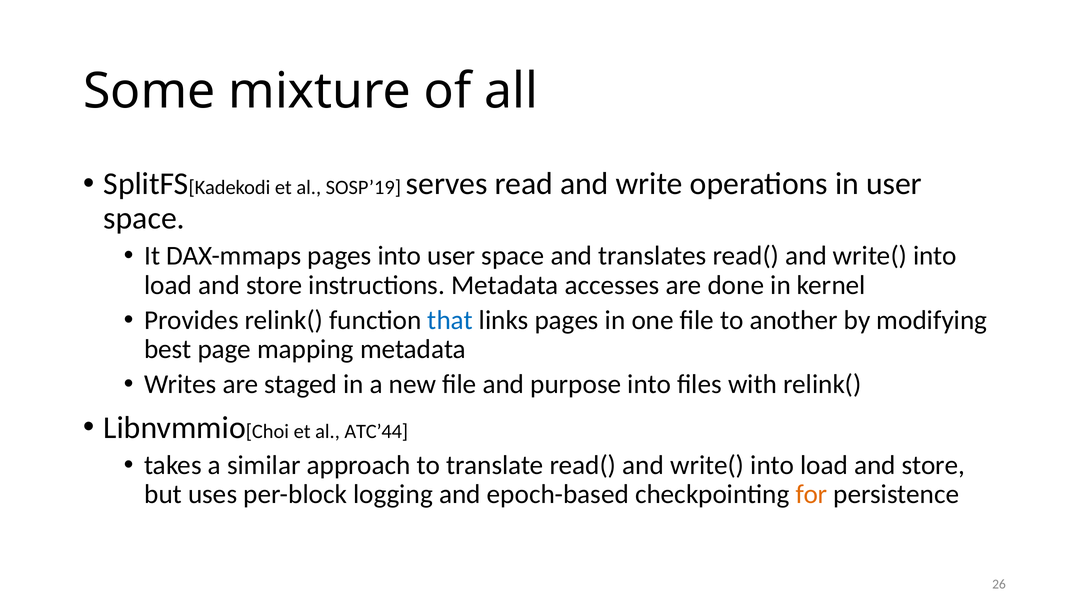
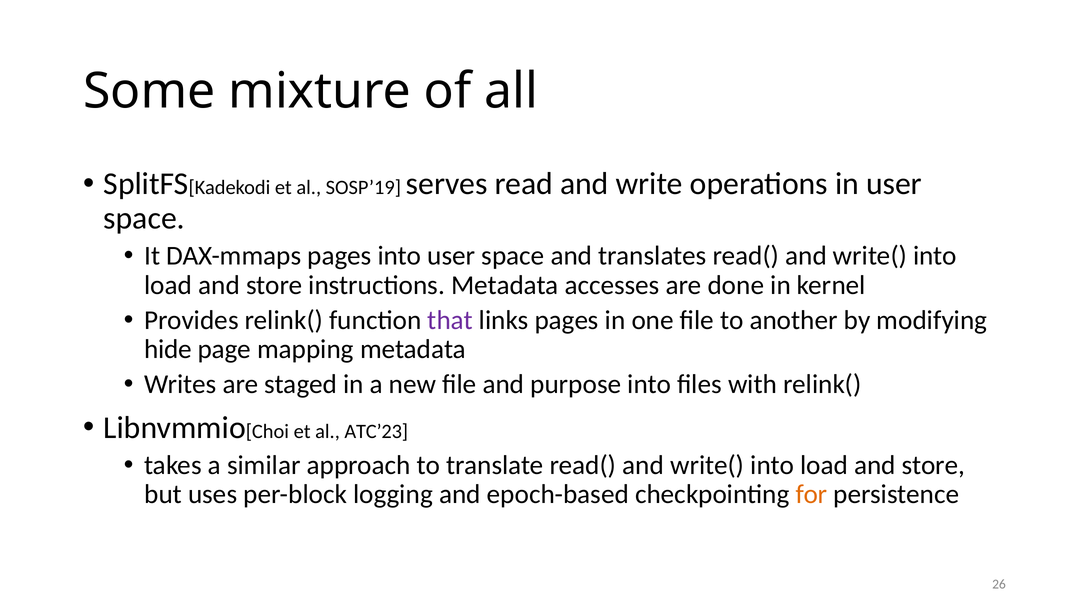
that colour: blue -> purple
best: best -> hide
ATC’44: ATC’44 -> ATC’23
